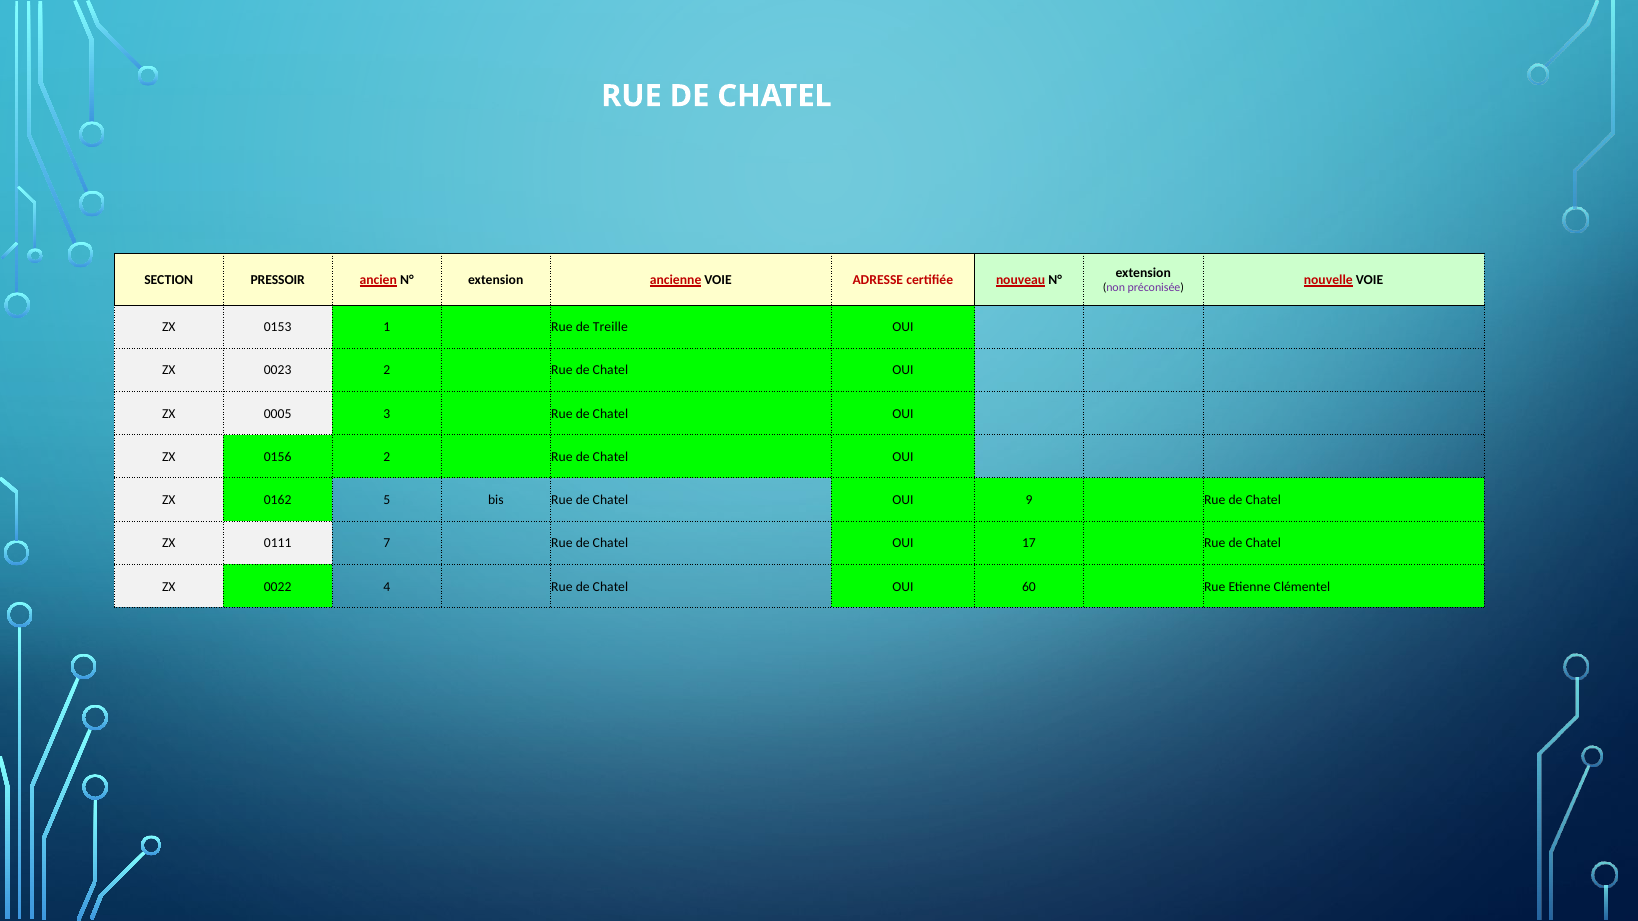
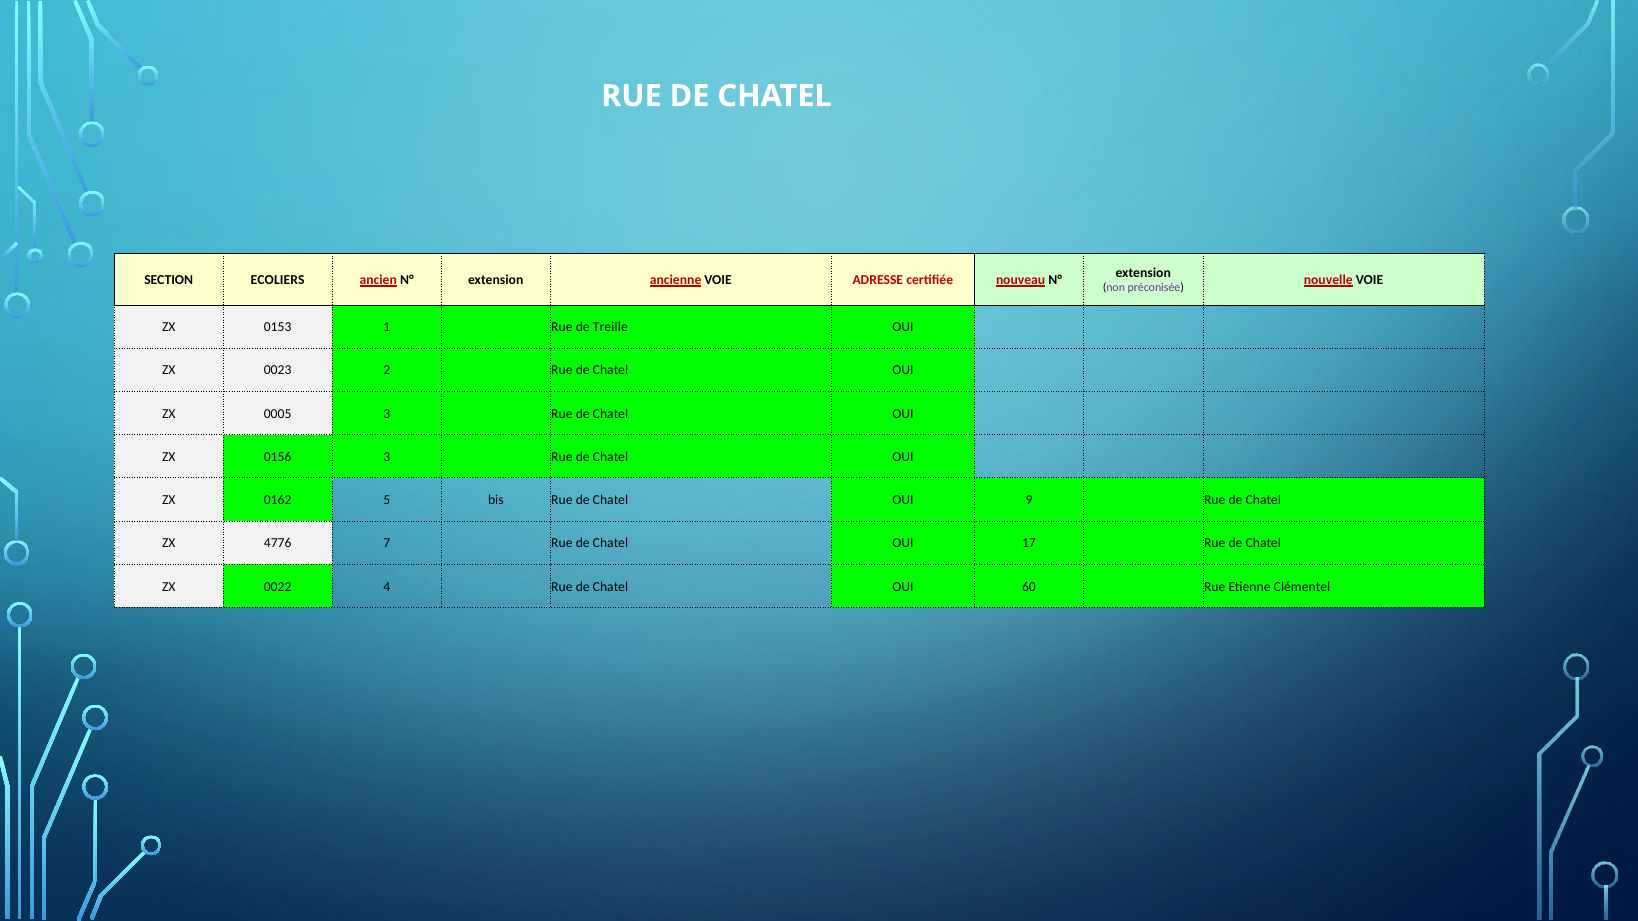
PRESSOIR: PRESSOIR -> ECOLIERS
0156 2: 2 -> 3
0111: 0111 -> 4776
